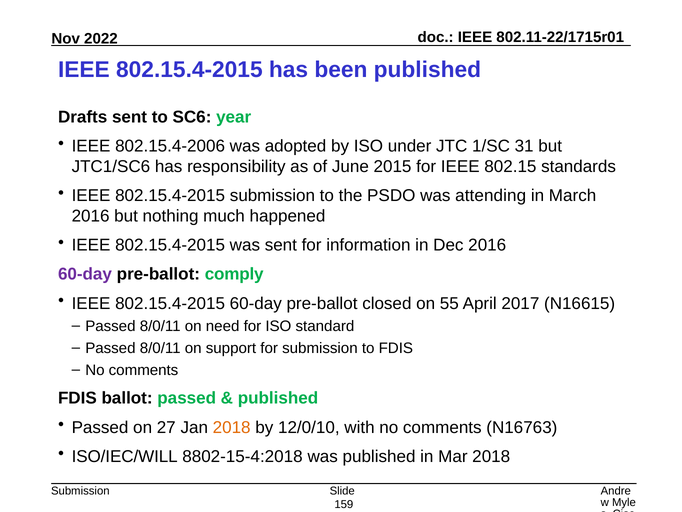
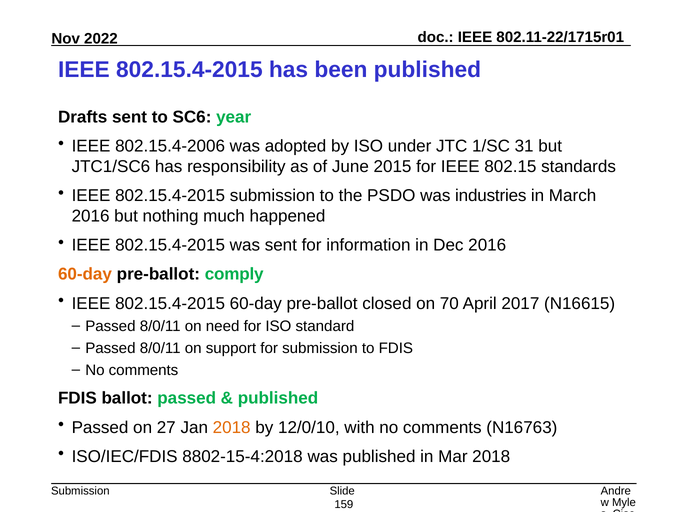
attending: attending -> industries
60-day at (85, 274) colour: purple -> orange
55: 55 -> 70
ISO/IEC/WILL: ISO/IEC/WILL -> ISO/IEC/FDIS
